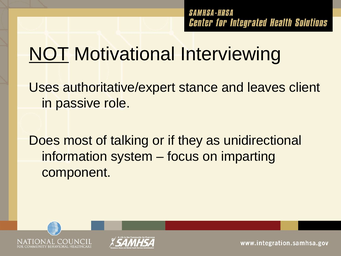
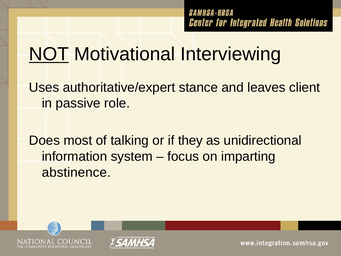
component: component -> abstinence
